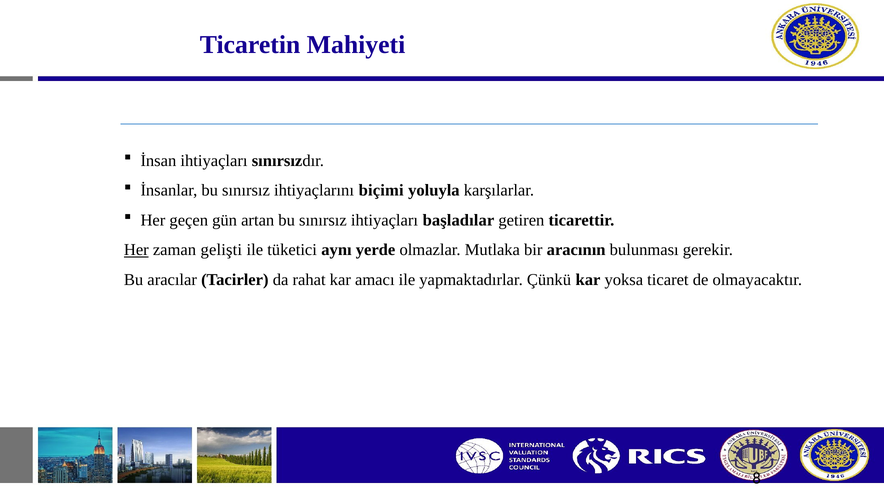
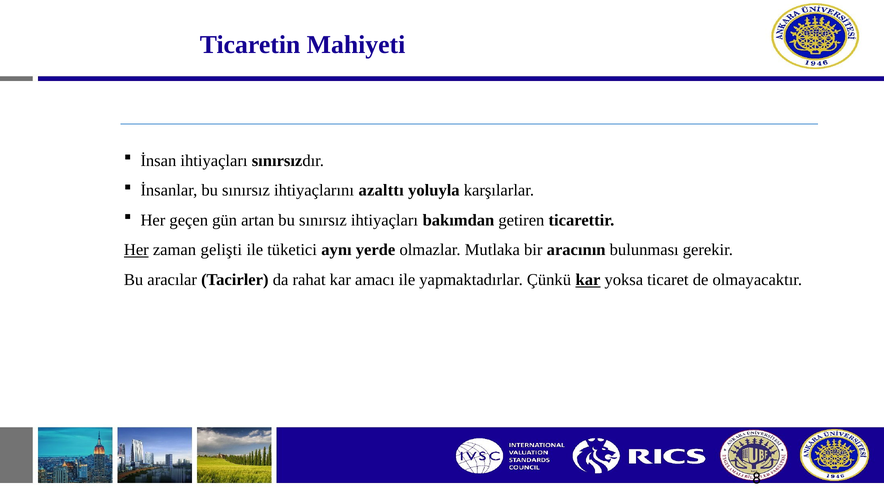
biçimi: biçimi -> azalttı
başladılar: başladılar -> bakımdan
kar at (588, 280) underline: none -> present
